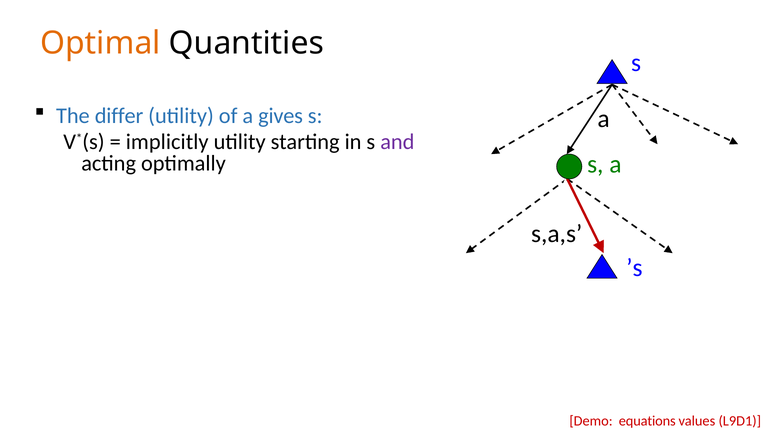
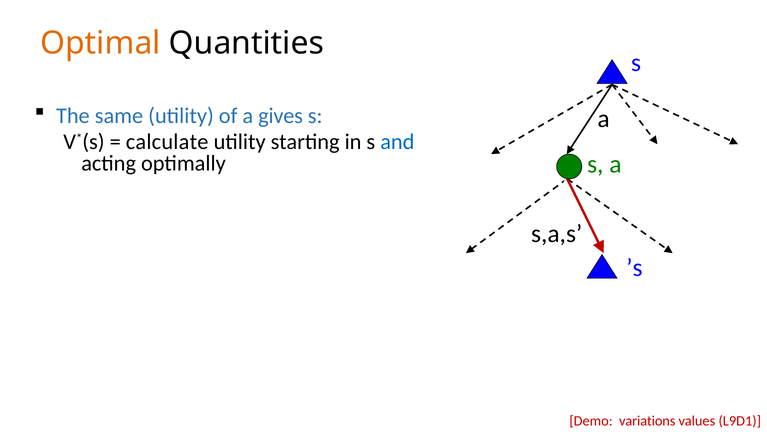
differ: differ -> same
implicitly: implicitly -> calculate
and colour: purple -> blue
equations: equations -> variations
